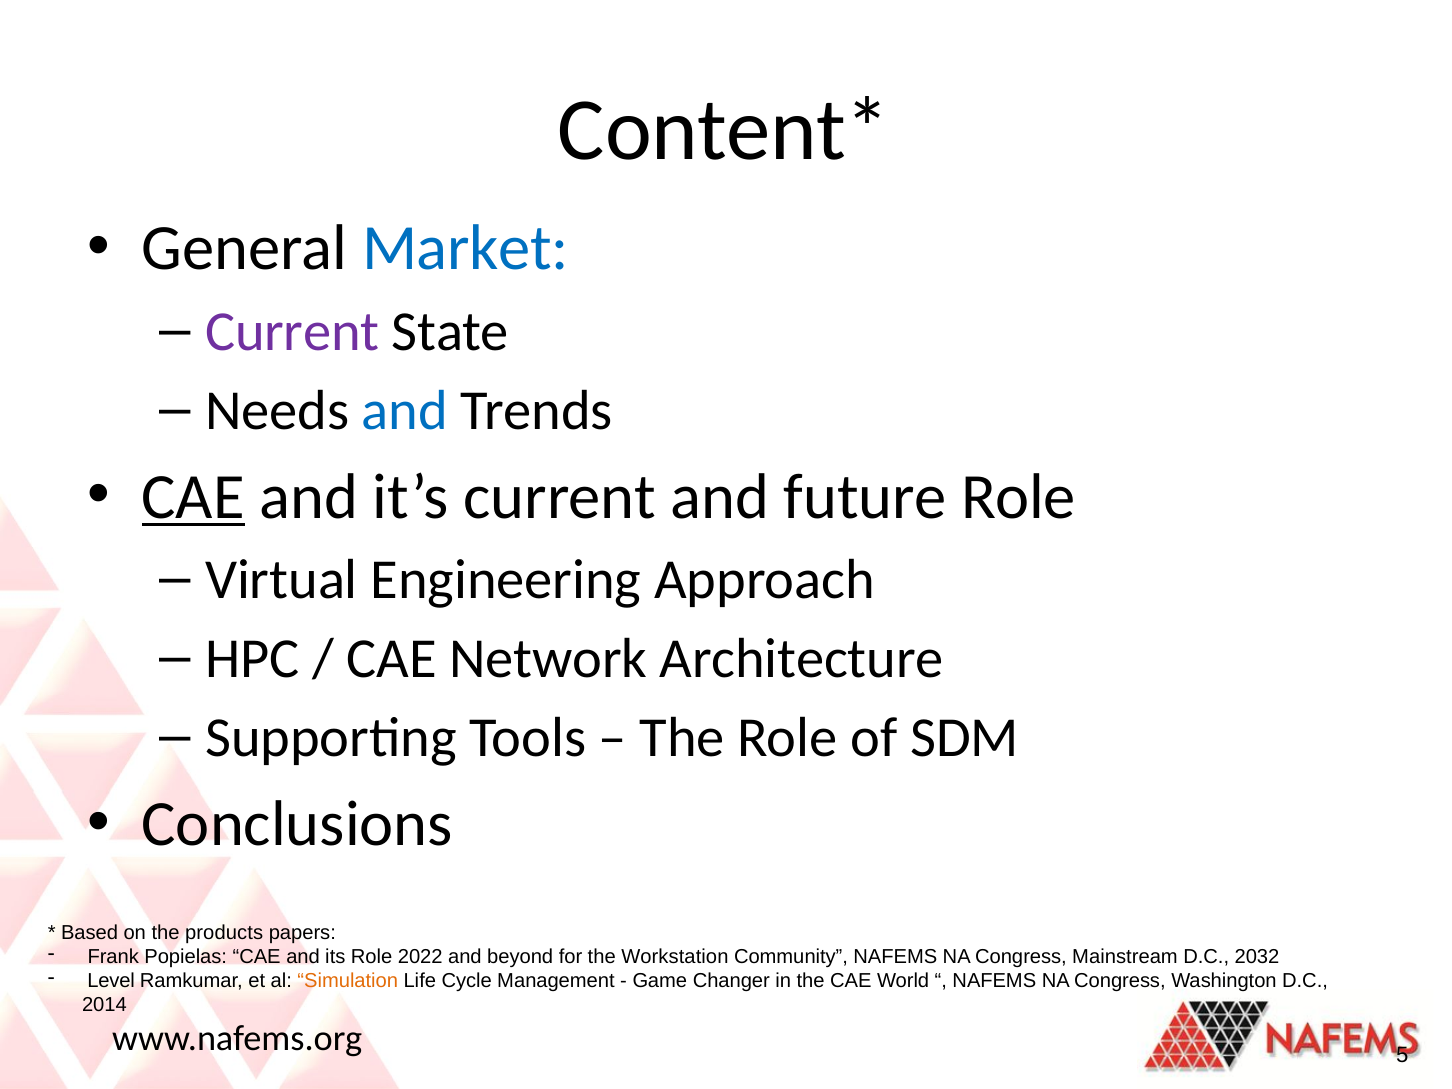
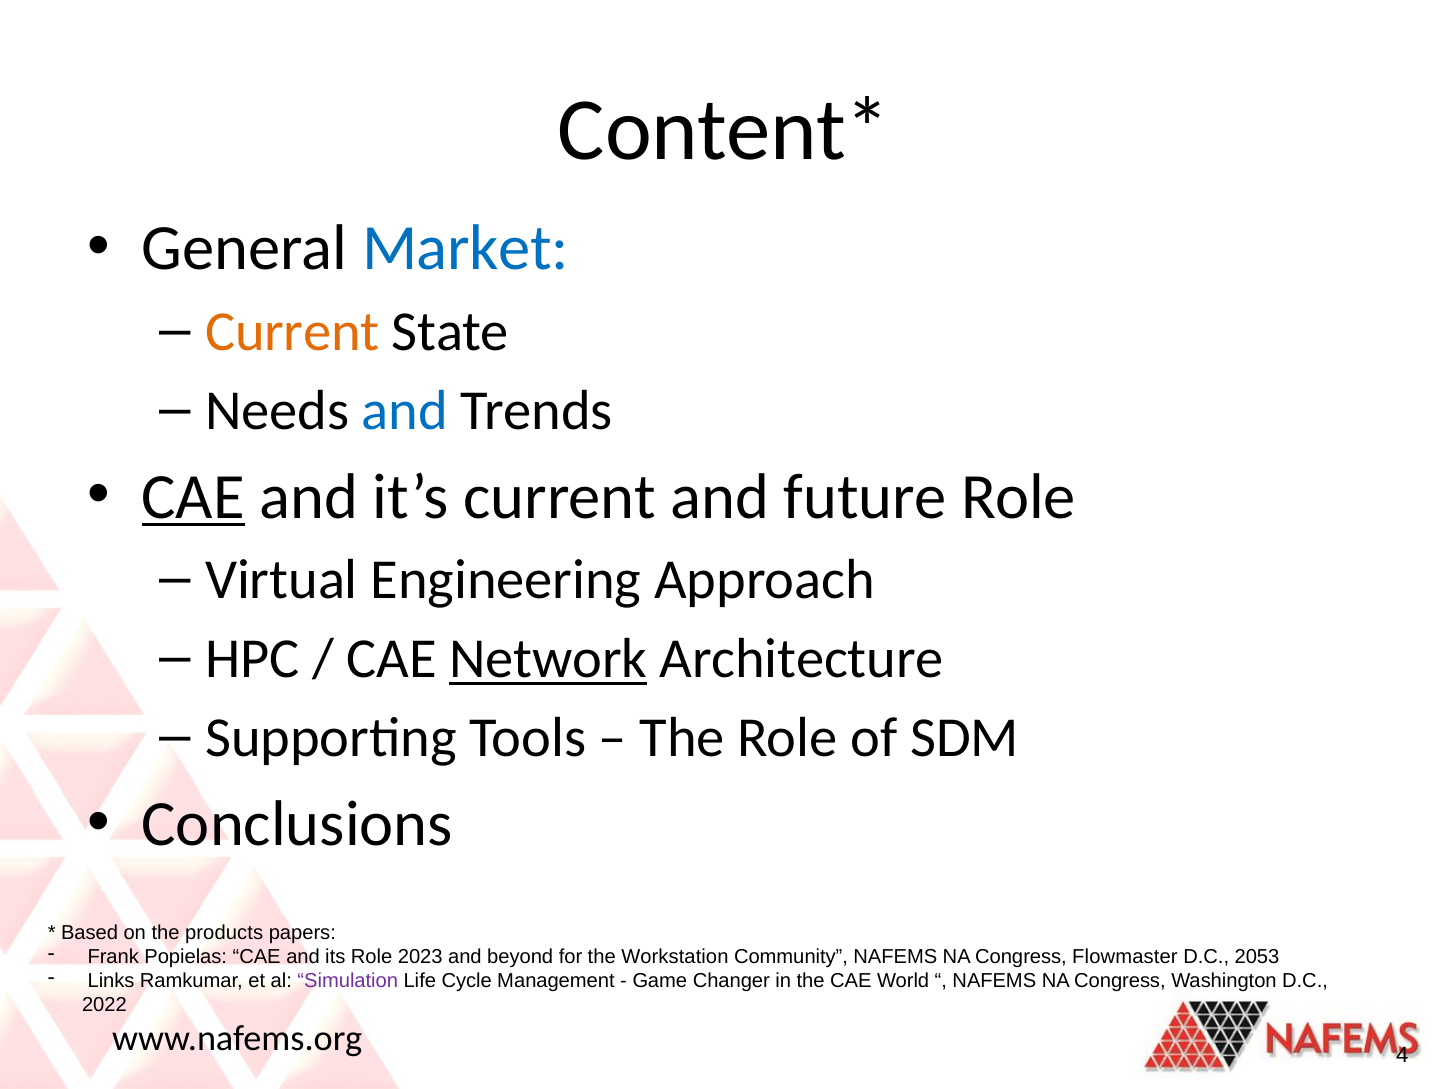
Current at (292, 331) colour: purple -> orange
Network underline: none -> present
2022: 2022 -> 2023
Mainstream: Mainstream -> Flowmaster
2032: 2032 -> 2053
Level: Level -> Links
Simulation colour: orange -> purple
2014: 2014 -> 2022
5: 5 -> 4
